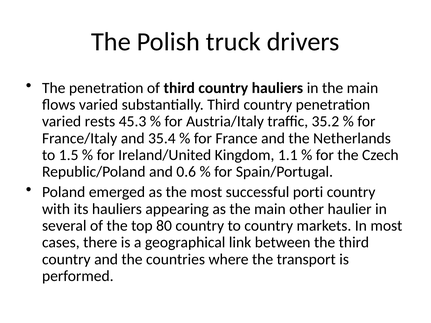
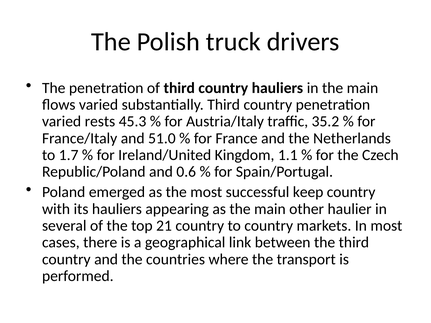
35.4: 35.4 -> 51.0
1.5: 1.5 -> 1.7
porti: porti -> keep
80: 80 -> 21
